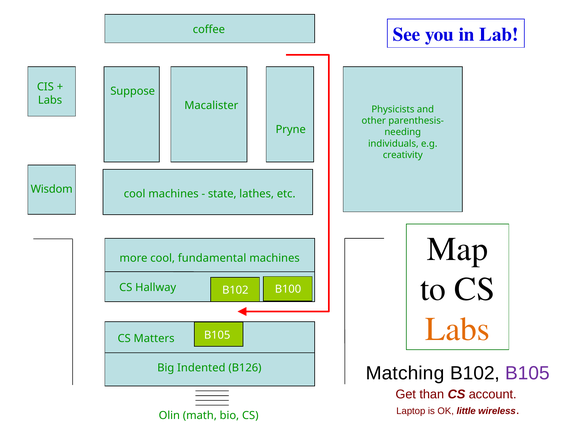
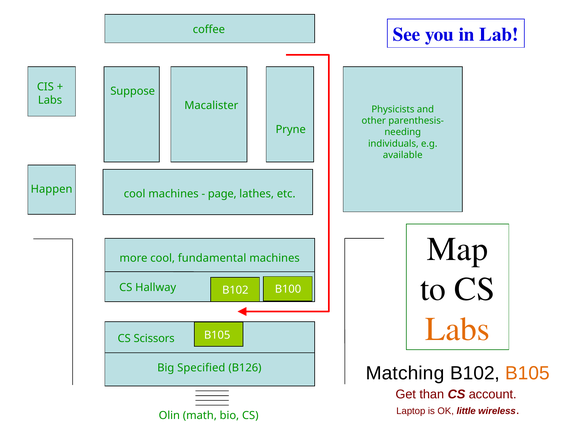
creativity: creativity -> available
Wisdom: Wisdom -> Happen
state: state -> page
Matters: Matters -> Scissors
B105 at (527, 373) colour: purple -> orange
Indented: Indented -> Specified
